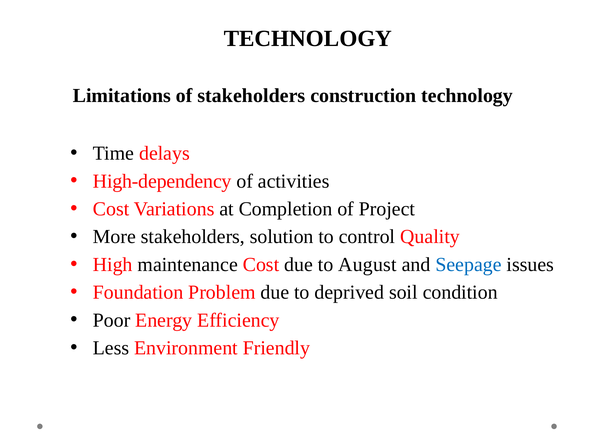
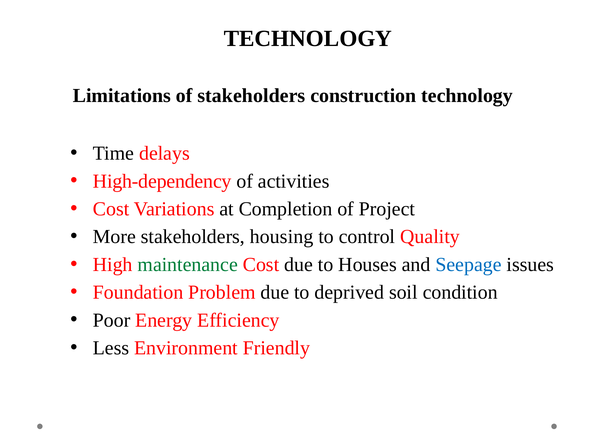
solution: solution -> housing
maintenance colour: black -> green
August: August -> Houses
